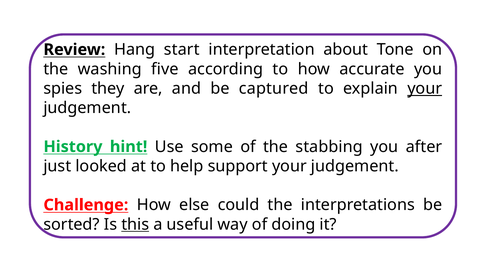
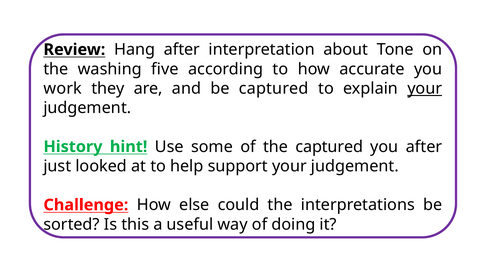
Hang start: start -> after
spies: spies -> work
the stabbing: stabbing -> captured
this underline: present -> none
